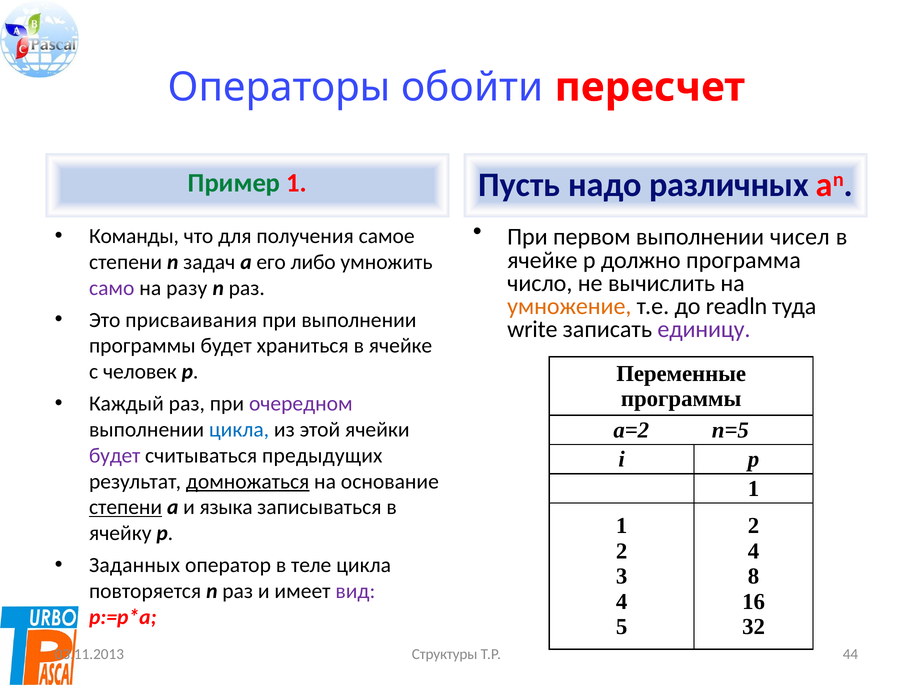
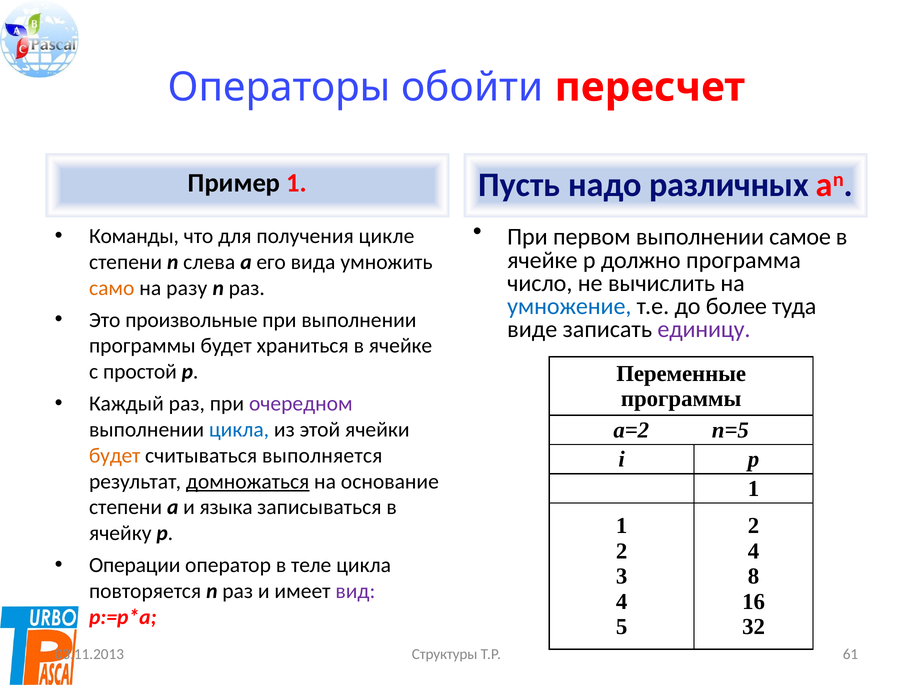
Пример colour: green -> black
чисел: чисел -> самое
самое: самое -> цикле
задач: задач -> слева
либо: либо -> вида
само colour: purple -> orange
умножение colour: orange -> blue
readln: readln -> более
присваивания: присваивания -> произвольные
write: write -> виде
человек: человек -> простой
будет at (115, 455) colour: purple -> orange
предыдущих: предыдущих -> выполняется
степени at (126, 507) underline: present -> none
Заданных: Заданных -> Операции
44: 44 -> 61
